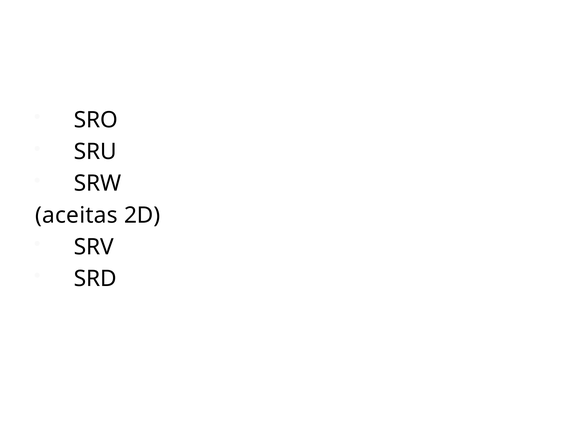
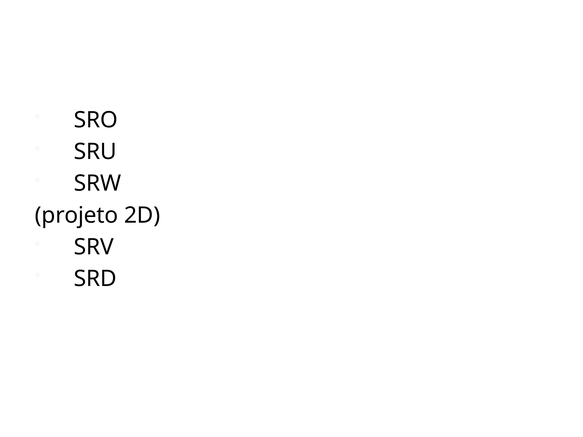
aceitas: aceitas -> projeto
